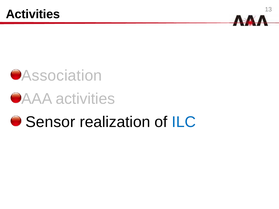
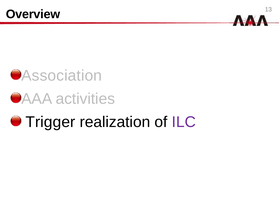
Activities at (33, 14): Activities -> Overview
Sensor: Sensor -> Trigger
ILC colour: blue -> purple
